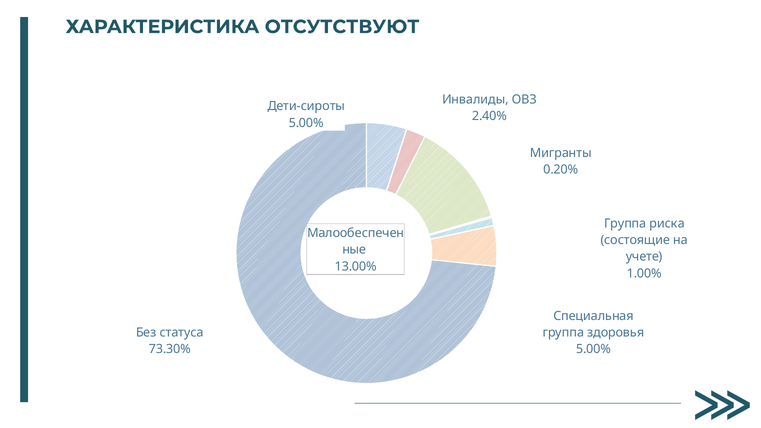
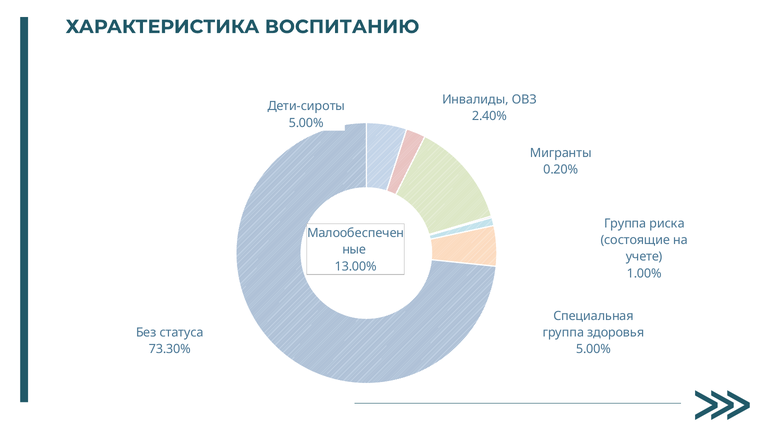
ОТСУТСТВУЮТ: ОТСУТСТВУЮТ -> ВОСПИТАНИЮ
